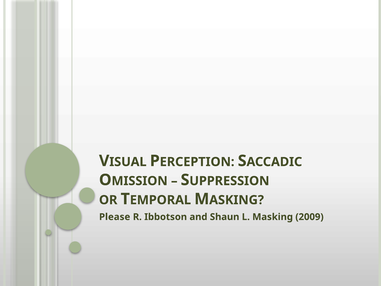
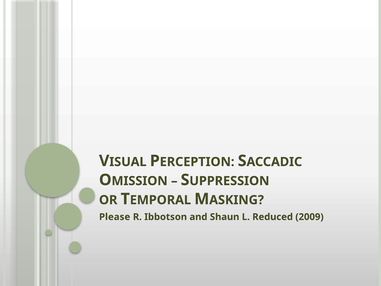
Masking: Masking -> Reduced
